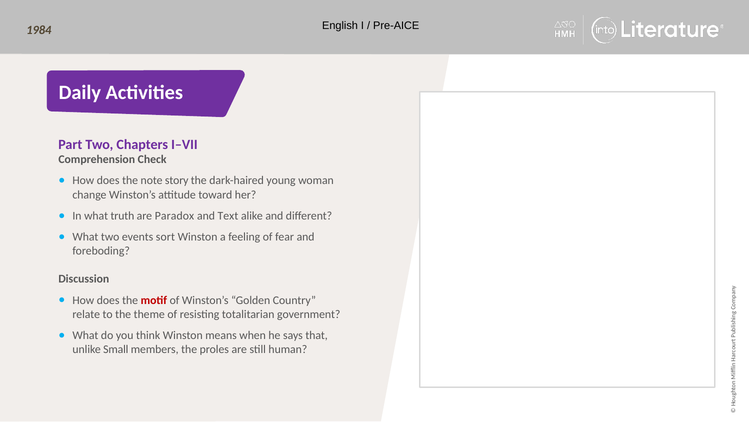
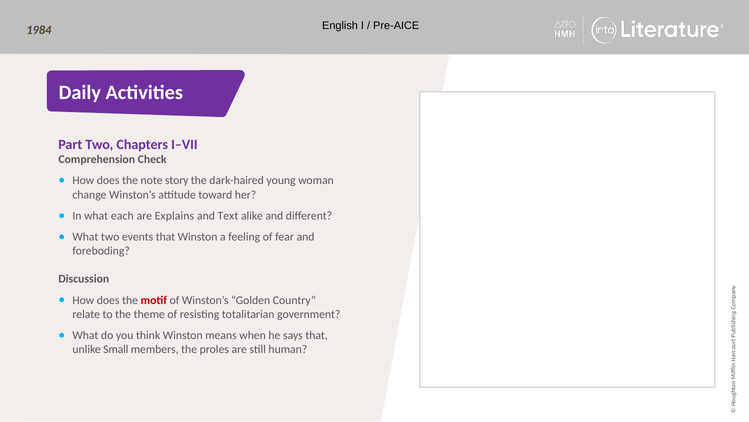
truth: truth -> each
Paradox: Paradox -> Explains
events sort: sort -> that
